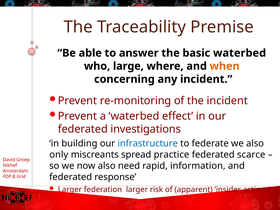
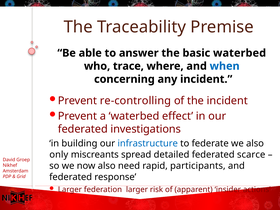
large: large -> trace
when colour: orange -> blue
re-monitoring: re-monitoring -> re-controlling
practice: practice -> detailed
information: information -> participants
